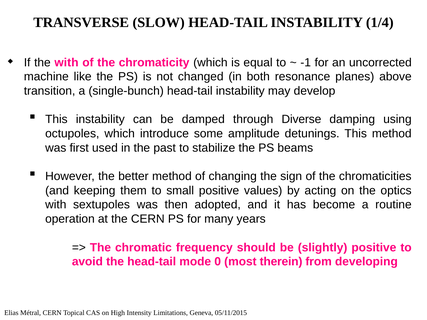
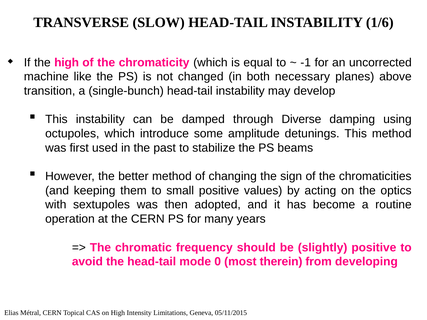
1/4: 1/4 -> 1/6
the with: with -> high
resonance: resonance -> necessary
